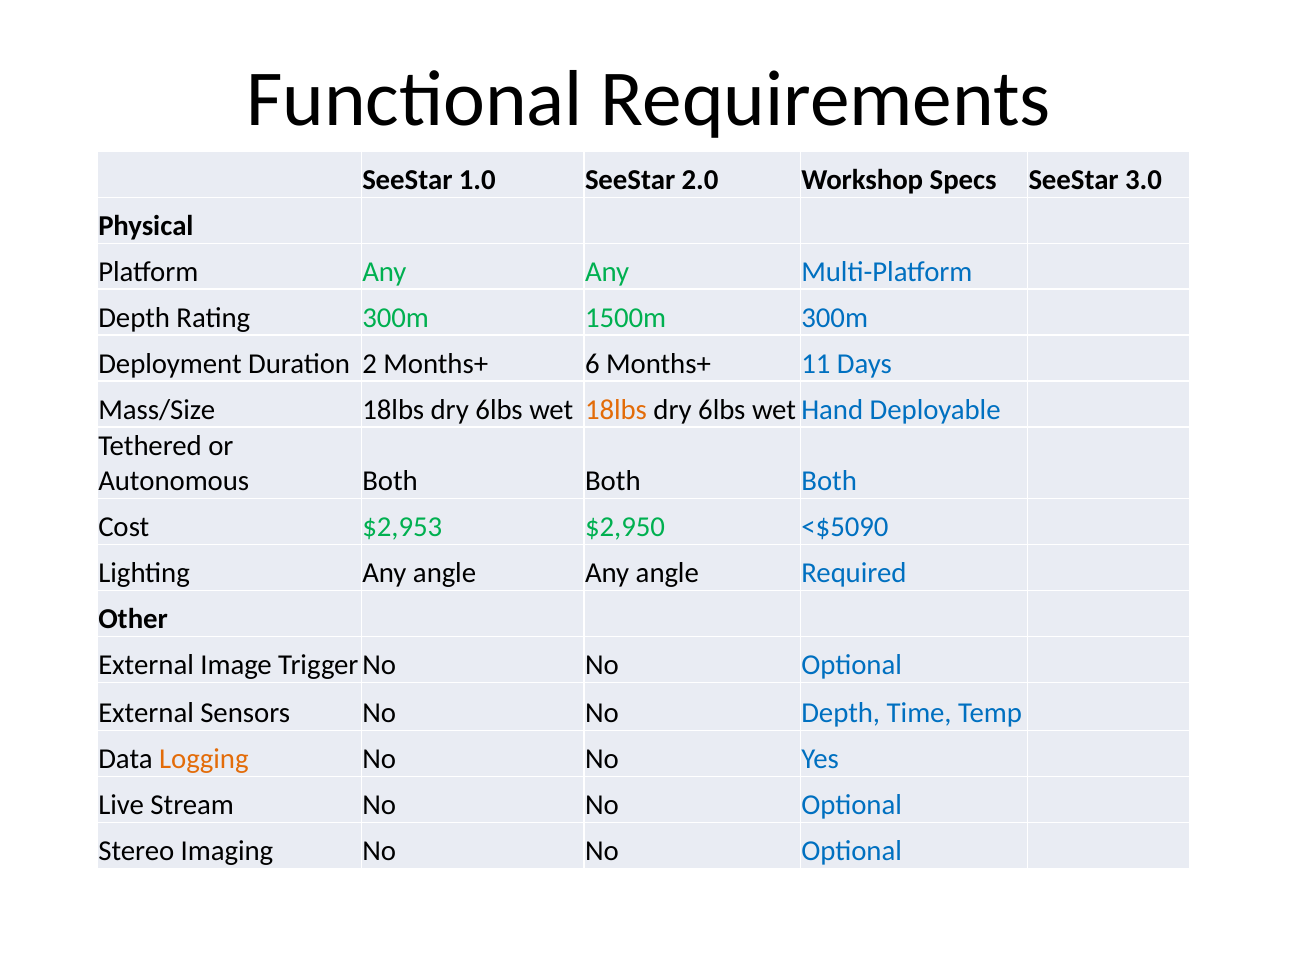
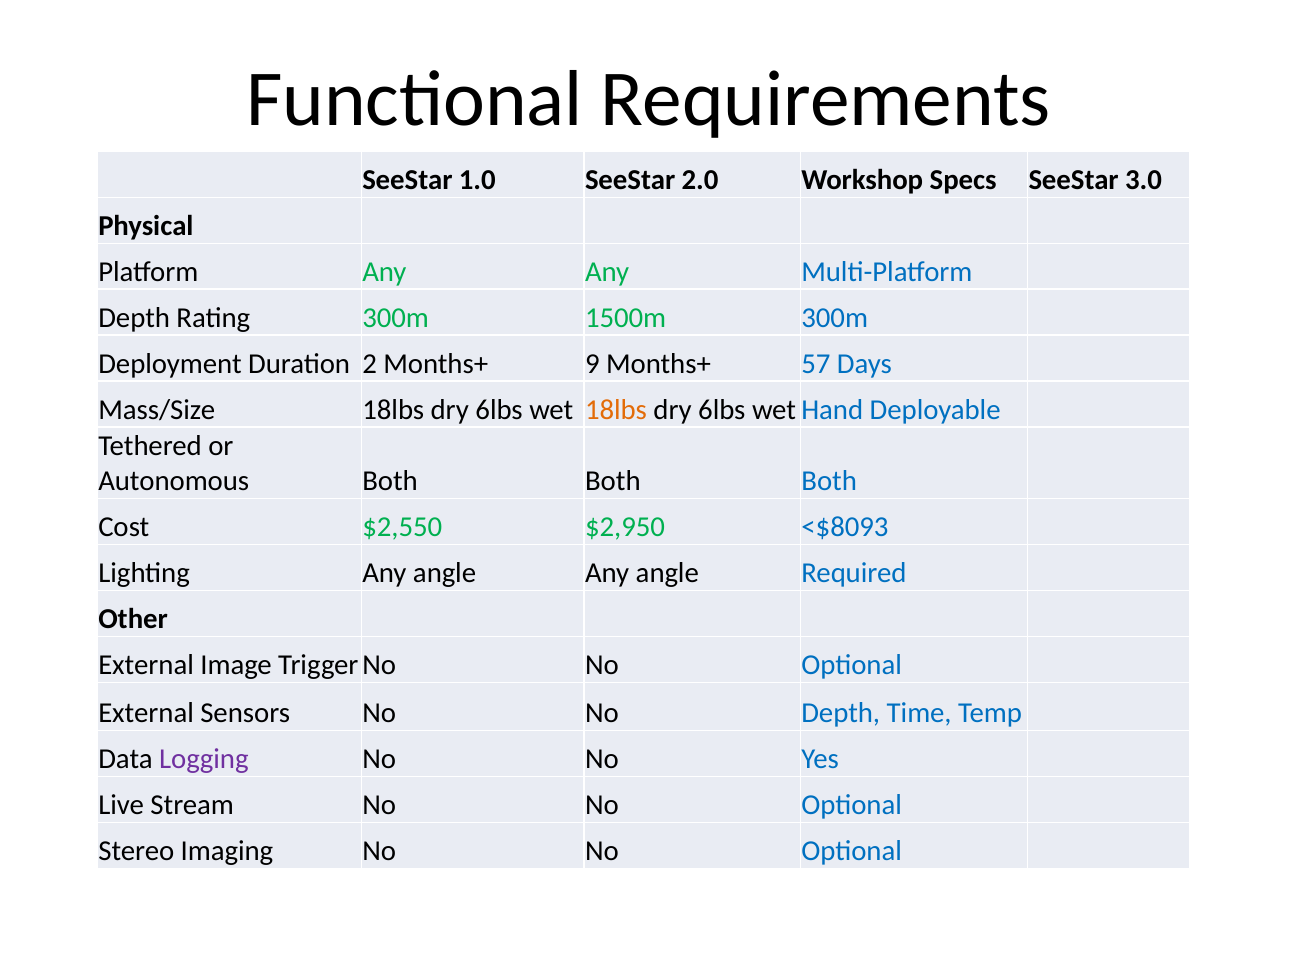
6: 6 -> 9
11: 11 -> 57
$2,953: $2,953 -> $2,550
<$5090: <$5090 -> <$8093
Logging colour: orange -> purple
